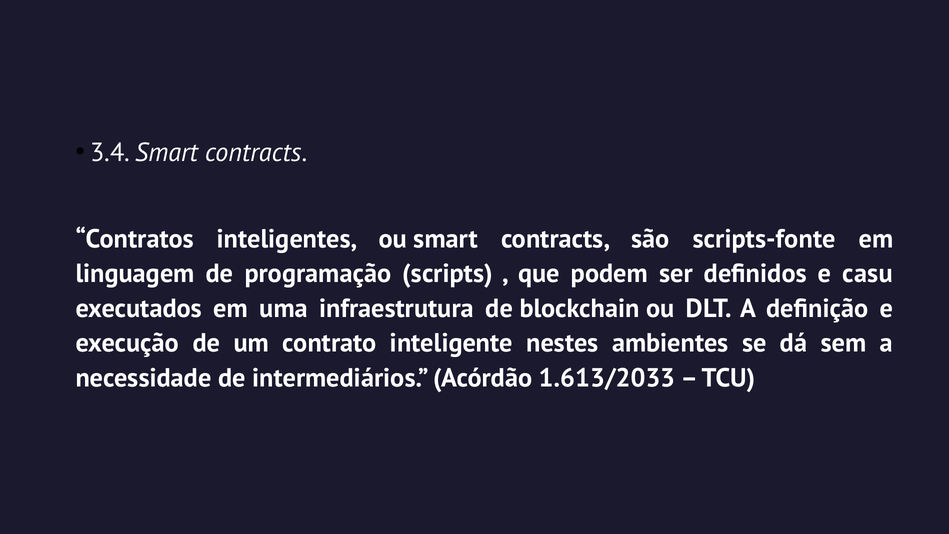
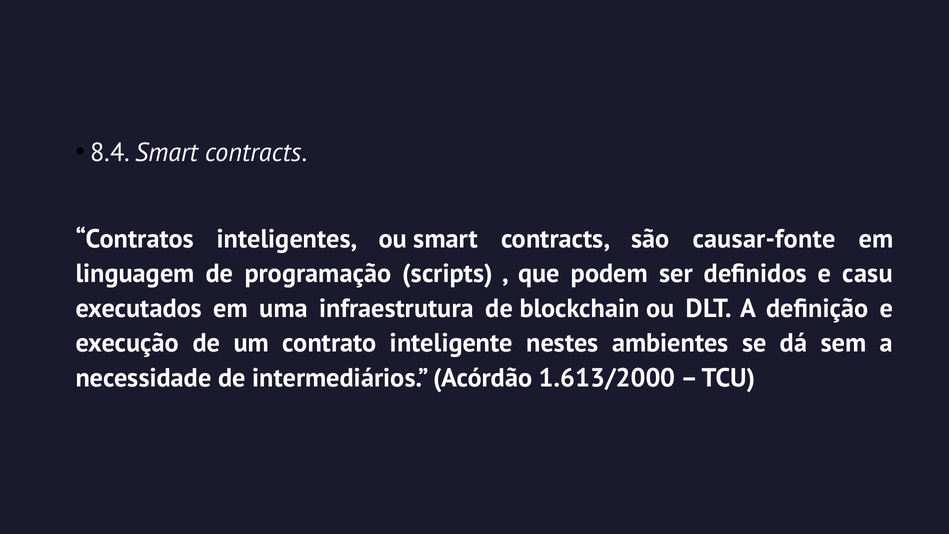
3.4: 3.4 -> 8.4
scripts-fonte: scripts-fonte -> causar-fonte
1.613/2033: 1.613/2033 -> 1.613/2000
